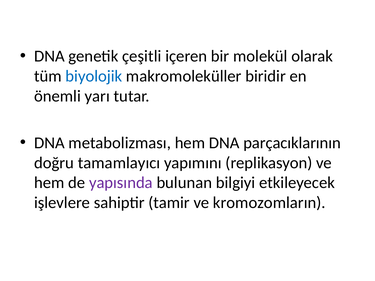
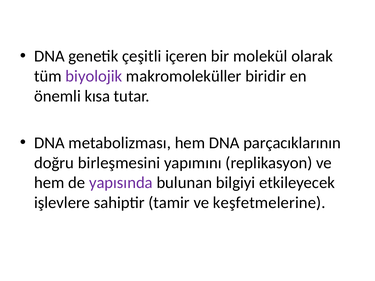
biyolojik colour: blue -> purple
yarı: yarı -> kısa
tamamlayıcı: tamamlayıcı -> birleşmesini
kromozomların: kromozomların -> keşfetmelerine
